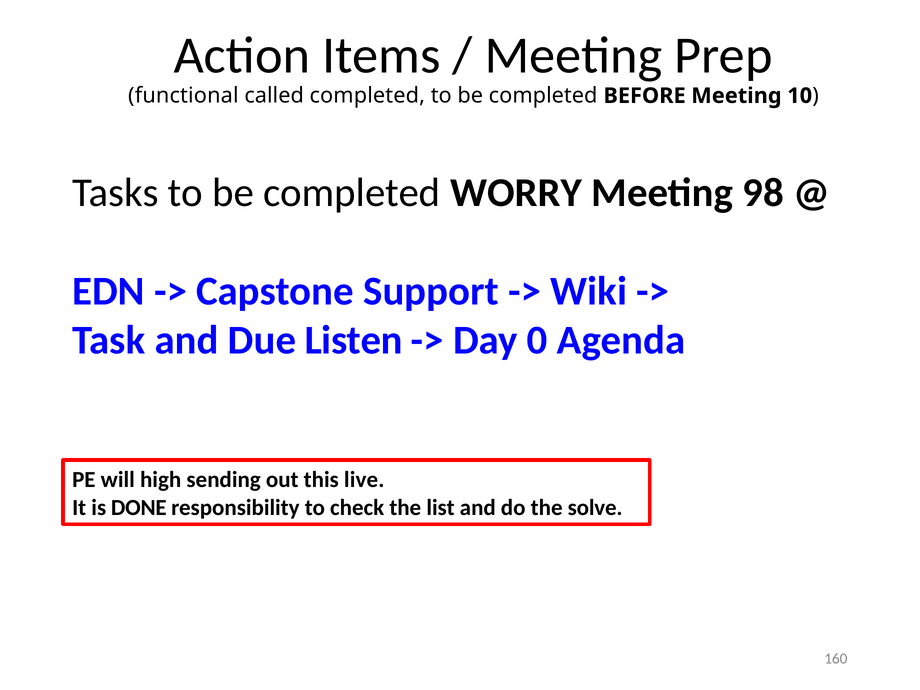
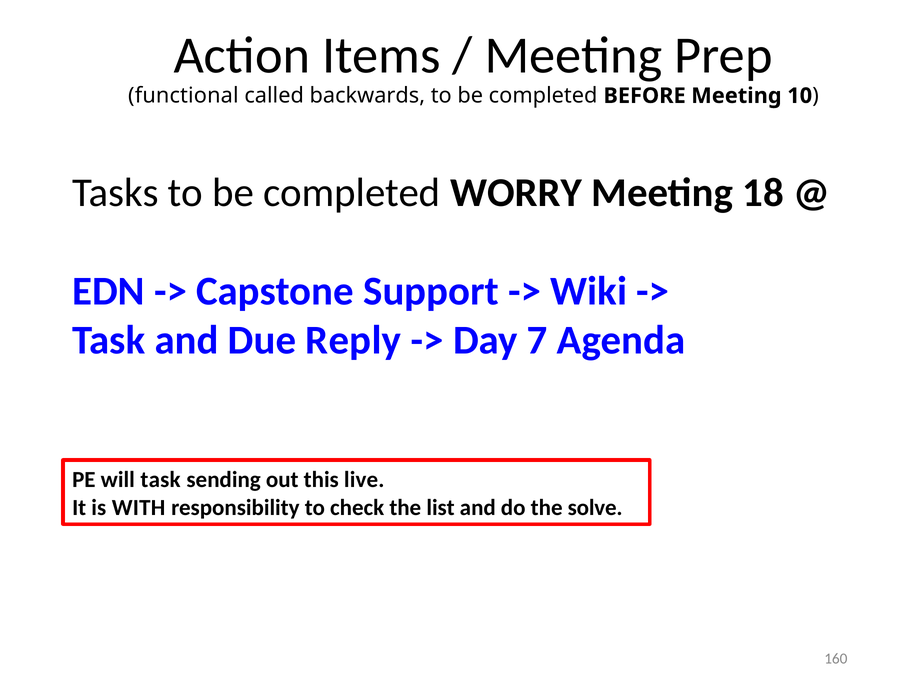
called completed: completed -> backwards
98: 98 -> 18
Listen: Listen -> Reply
0: 0 -> 7
will high: high -> task
DONE: DONE -> WITH
